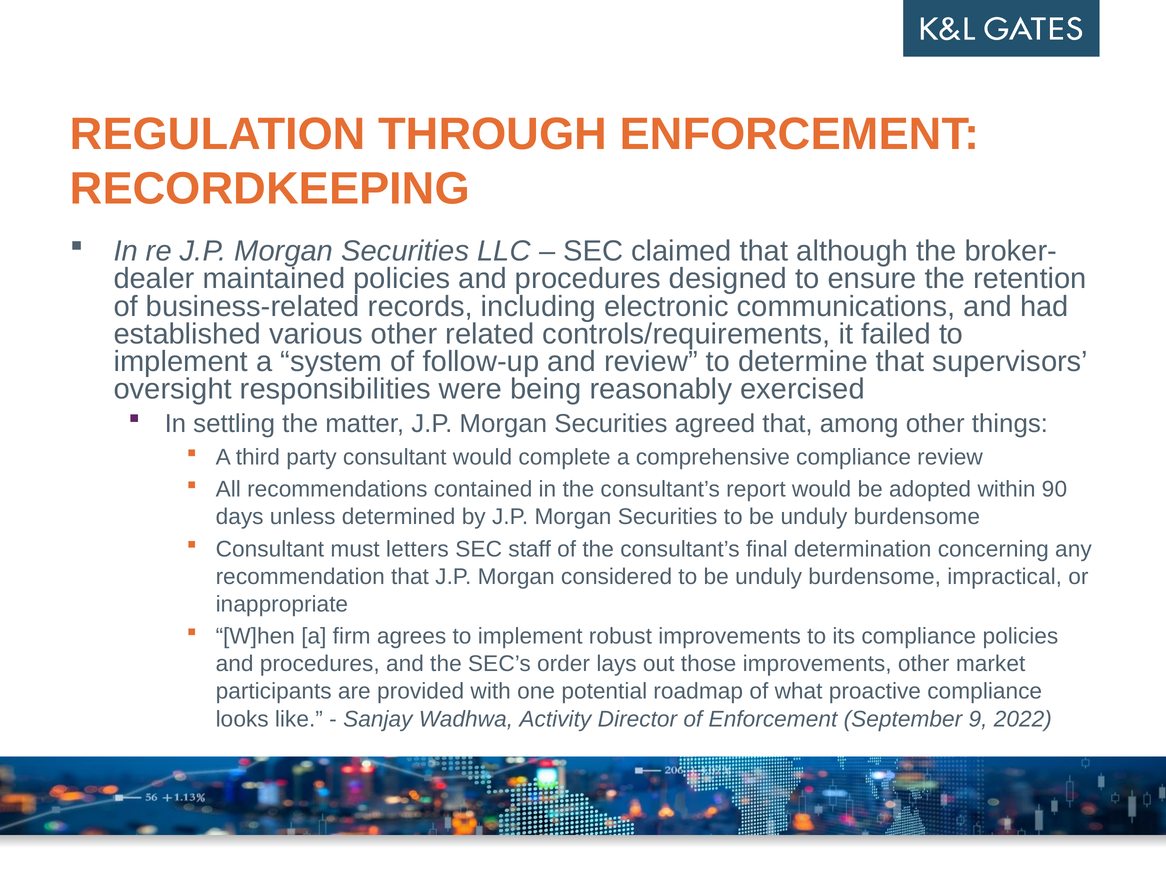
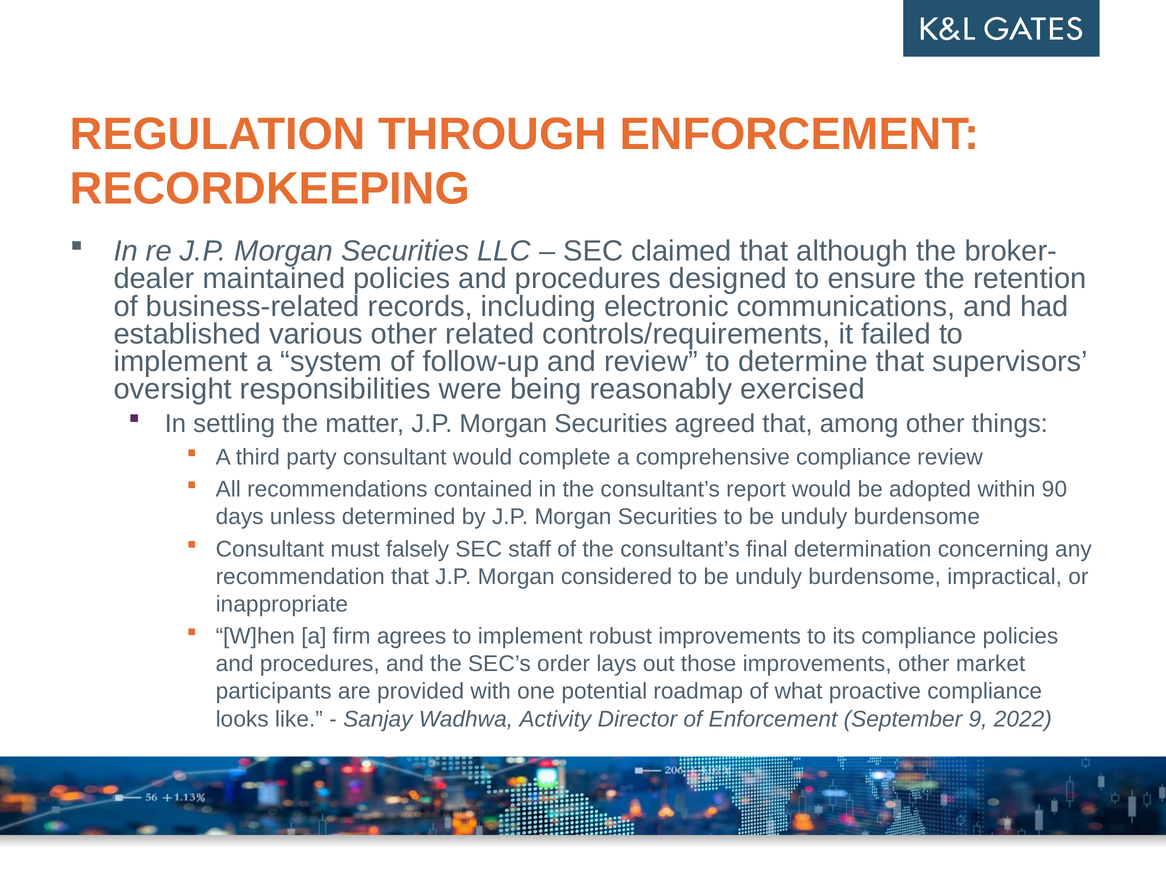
letters: letters -> falsely
